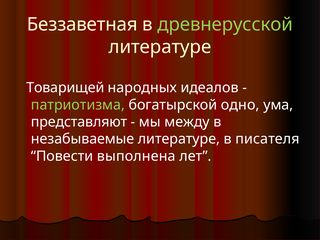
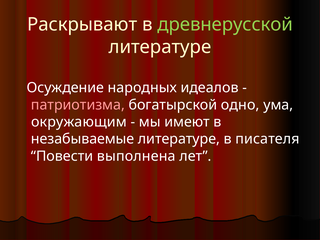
Беззаветная: Беззаветная -> Раскрывают
Товарищей: Товарищей -> Осуждение
патриотизма colour: light green -> pink
представляют: представляют -> окружающим
между: между -> имеют
